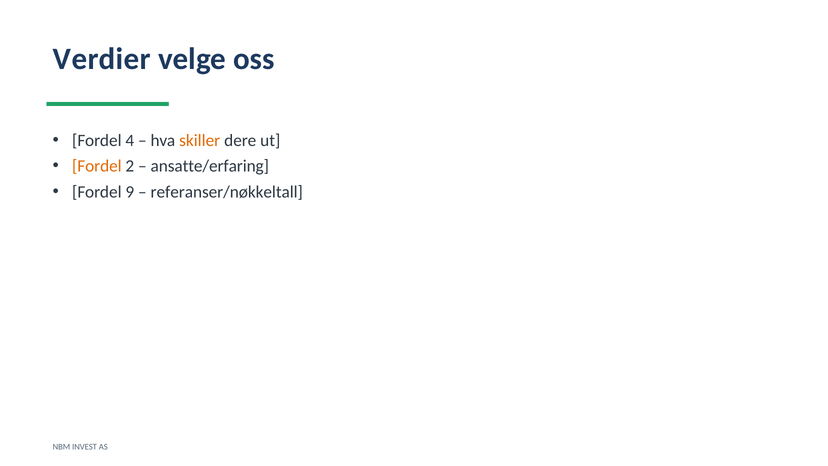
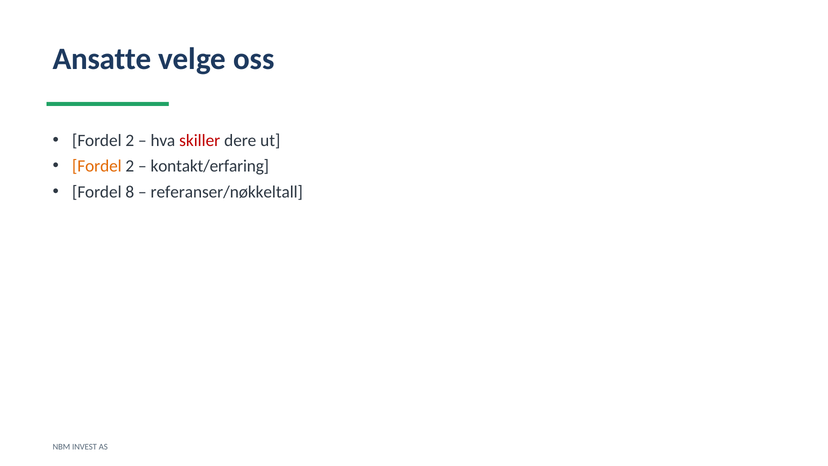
Verdier: Verdier -> Ansatte
4 at (130, 140): 4 -> 2
skiller colour: orange -> red
ansatte/erfaring: ansatte/erfaring -> kontakt/erfaring
9: 9 -> 8
